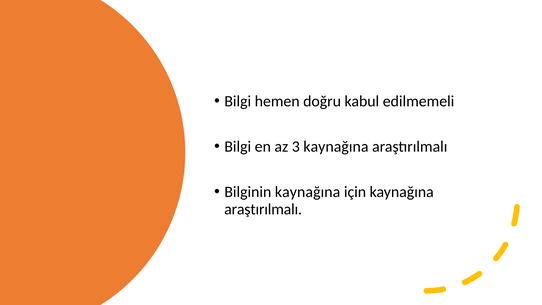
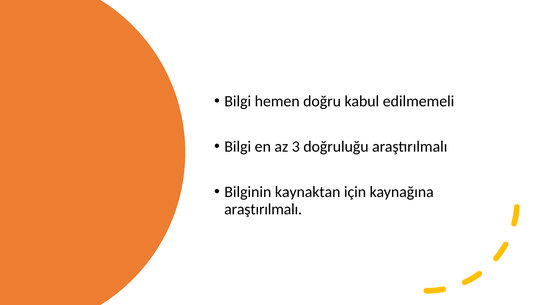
3 kaynağına: kaynağına -> doğruluğu
Bilginin kaynağına: kaynağına -> kaynaktan
